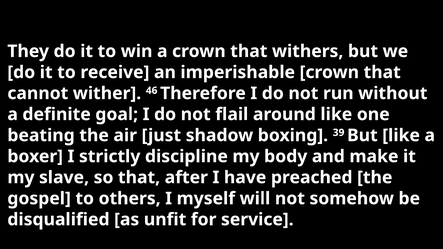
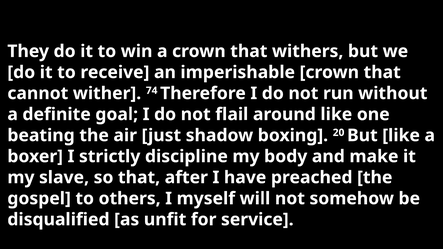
46: 46 -> 74
39: 39 -> 20
